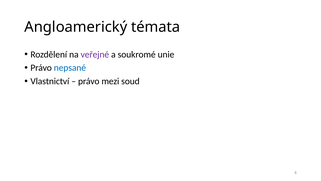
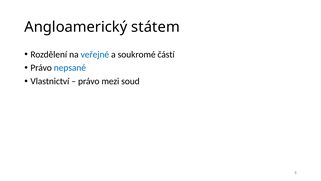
témata: témata -> státem
veřejné colour: purple -> blue
unie: unie -> částí
